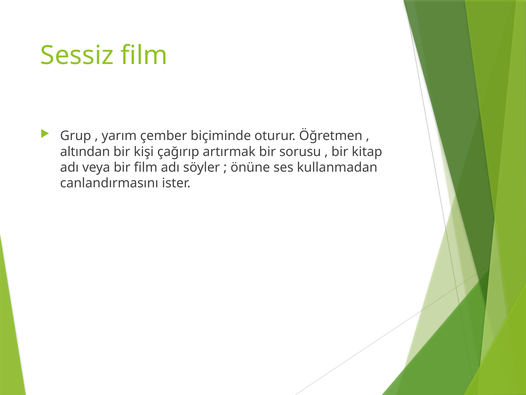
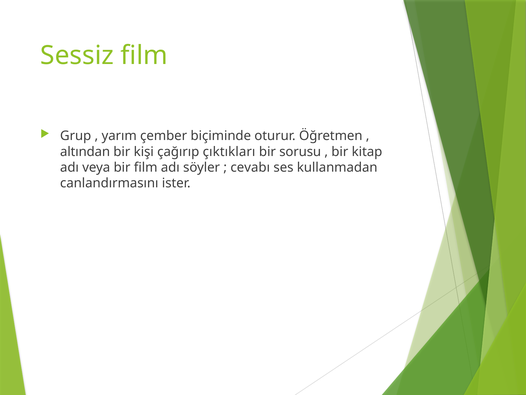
artırmak: artırmak -> çıktıkları
önüne: önüne -> cevabı
